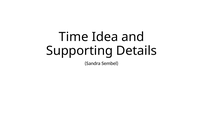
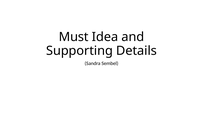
Time: Time -> Must
